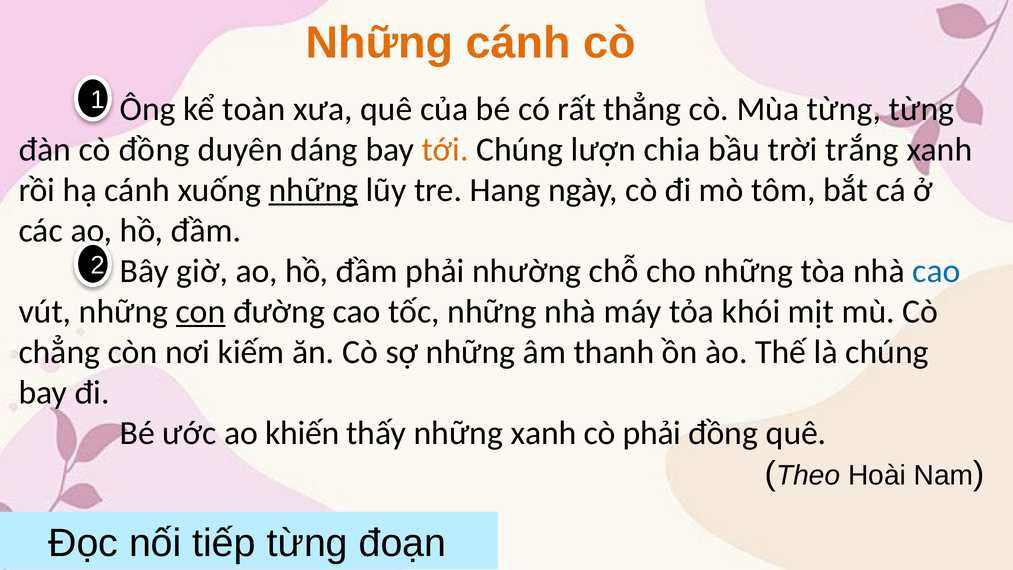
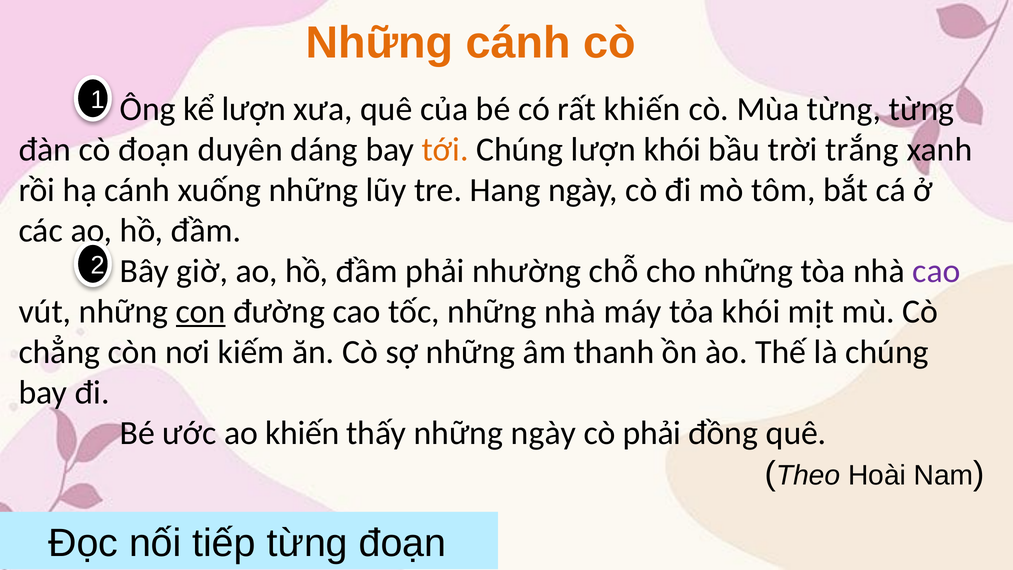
kể toàn: toàn -> lượn
rất thẳng: thẳng -> khiến
cò đồng: đồng -> đoạn
lượn chia: chia -> khói
những at (313, 190) underline: present -> none
cao at (937, 271) colour: blue -> purple
những xanh: xanh -> ngày
